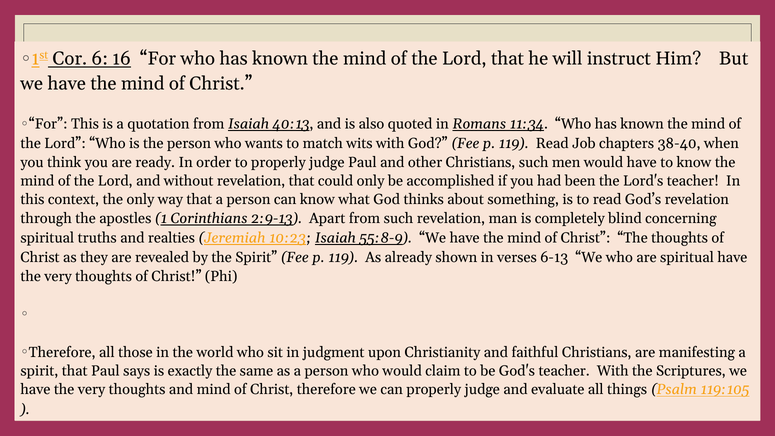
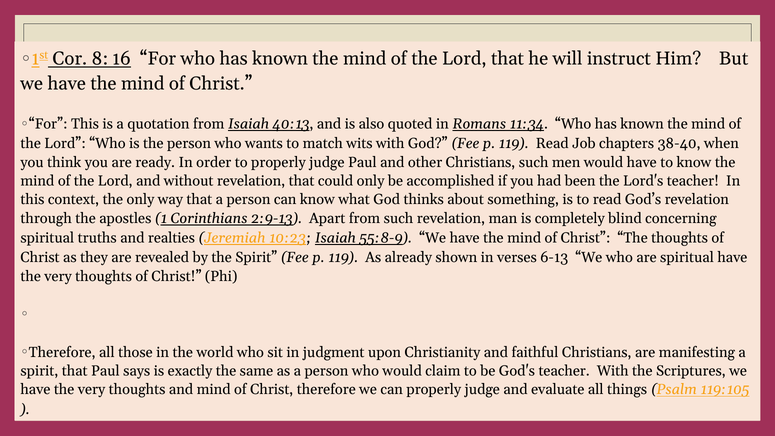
6: 6 -> 8
